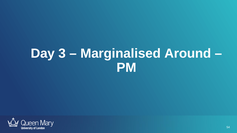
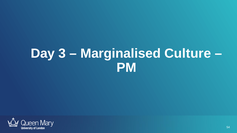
Around: Around -> Culture
